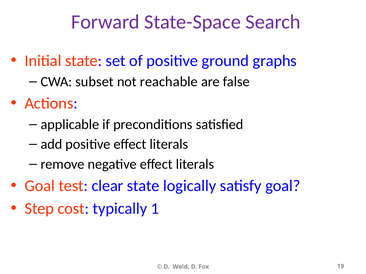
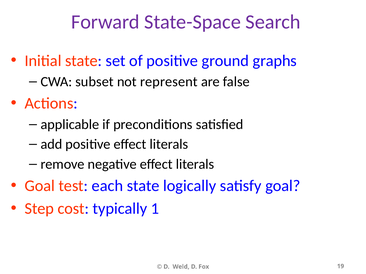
reachable: reachable -> represent
clear: clear -> each
